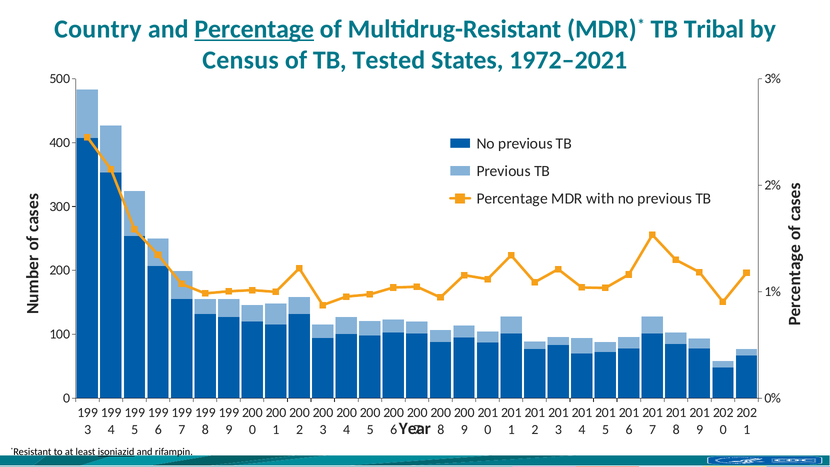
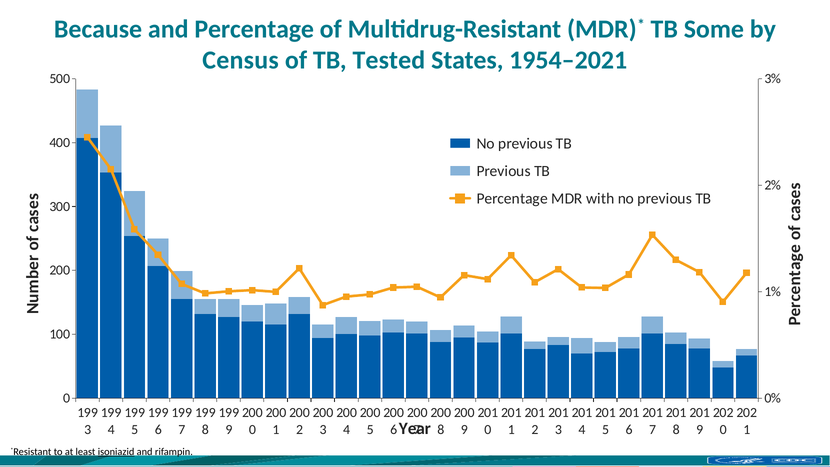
Country: Country -> Because
Percentage at (254, 29) underline: present -> none
Tribal: Tribal -> Some
1972–2021: 1972–2021 -> 1954–2021
